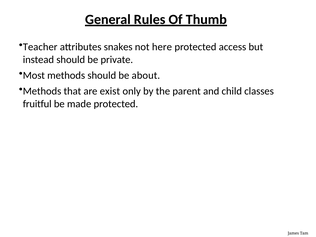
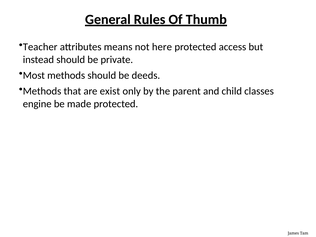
snakes: snakes -> means
about: about -> deeds
fruitful: fruitful -> engine
